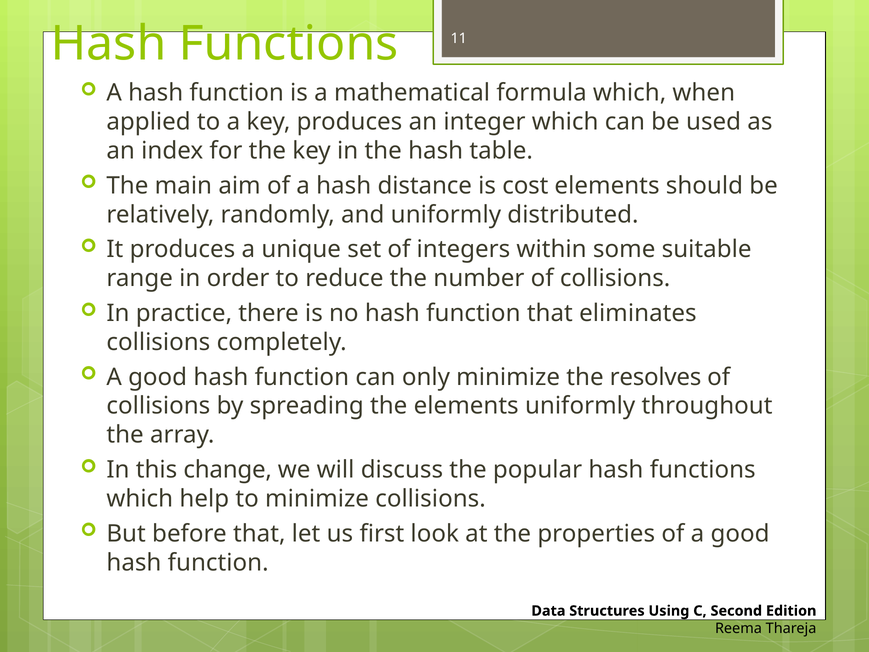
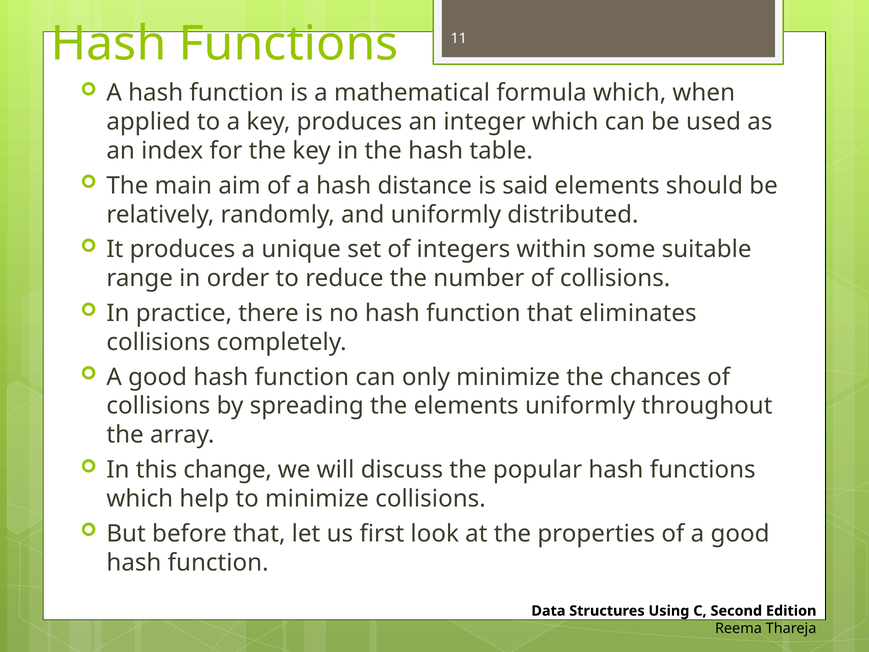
cost: cost -> said
resolves: resolves -> chances
